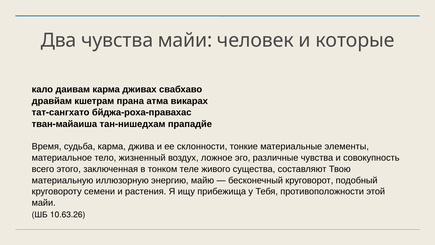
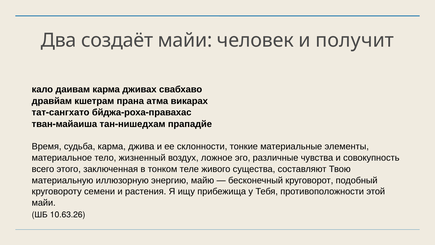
Два чувства: чувства -> создаёт
которые: которые -> получит
